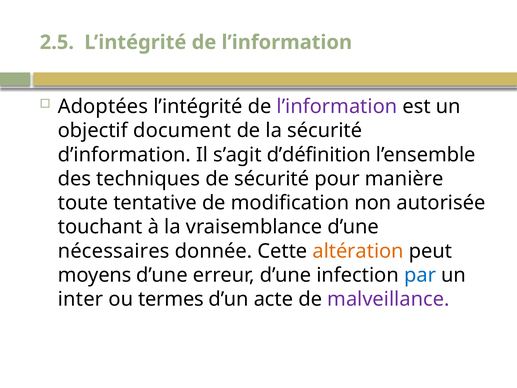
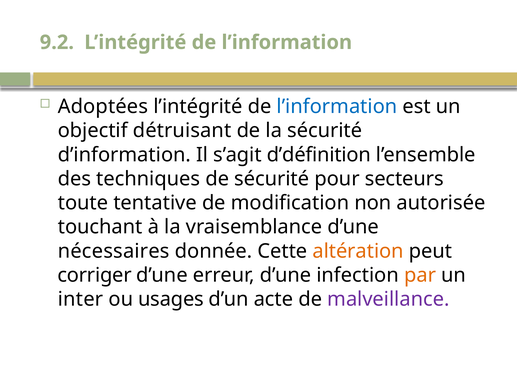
2.5: 2.5 -> 9.2
l’information at (337, 106) colour: purple -> blue
document: document -> détruisant
manière: manière -> secteurs
moyens: moyens -> corriger
par colour: blue -> orange
termes: termes -> usages
